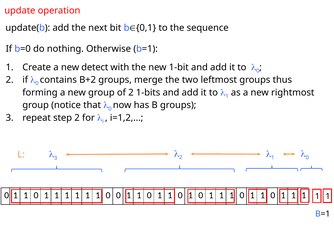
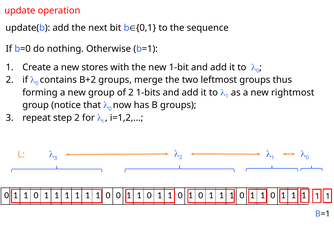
detect: detect -> stores
